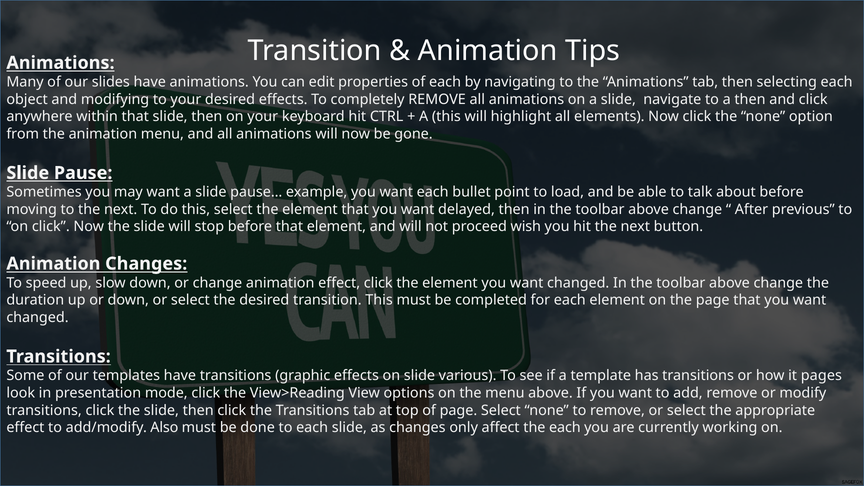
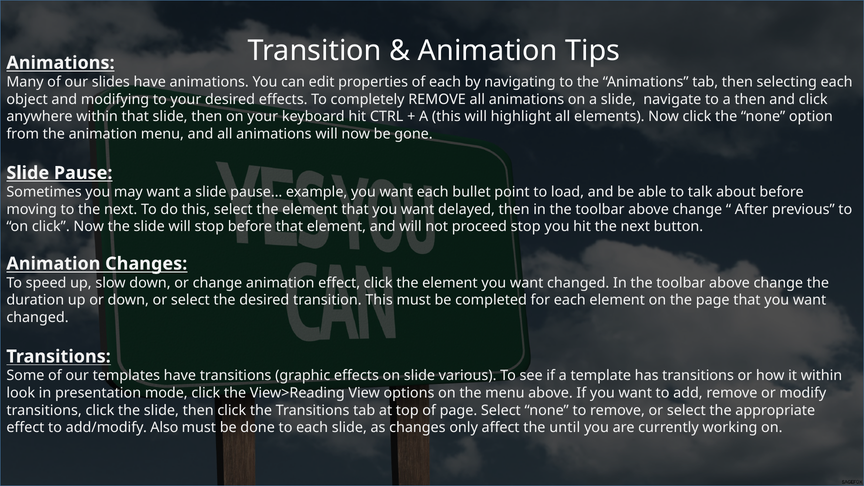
proceed wish: wish -> stop
it pages: pages -> within
the each: each -> until
